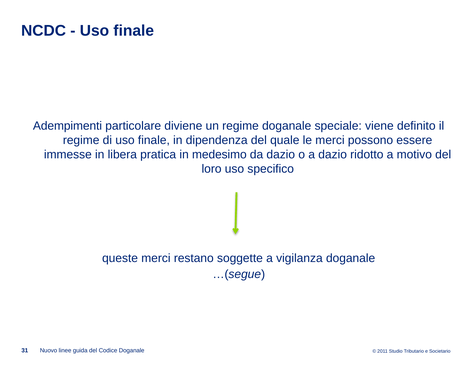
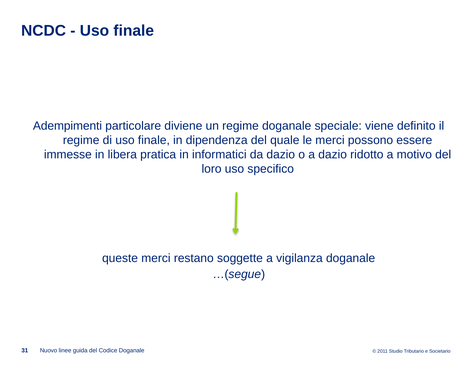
medesimo: medesimo -> informatici
